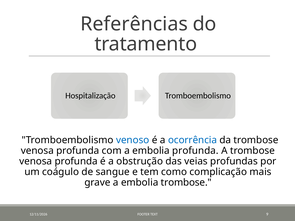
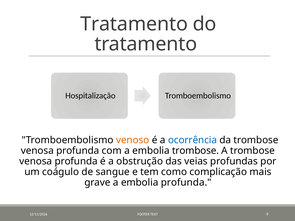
Referências at (134, 24): Referências -> Tratamento
venoso colour: blue -> orange
embolia profunda: profunda -> trombose
embolia trombose: trombose -> profunda
